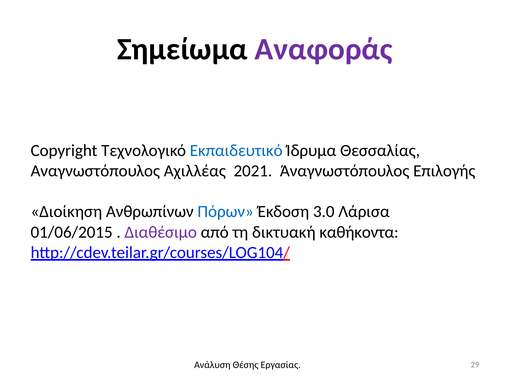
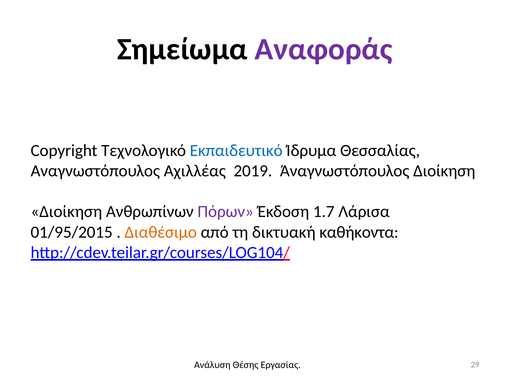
2021: 2021 -> 2019
Άναγνωστόπουλος Επιλογής: Επιλογής -> Διοίκηση
Πόρων colour: blue -> purple
3.0: 3.0 -> 1.7
01/06/2015: 01/06/2015 -> 01/95/2015
Διαθέσιμο colour: purple -> orange
